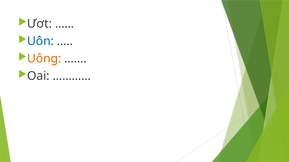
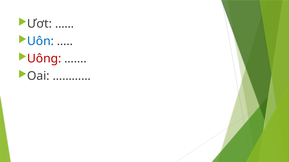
Uông colour: orange -> red
